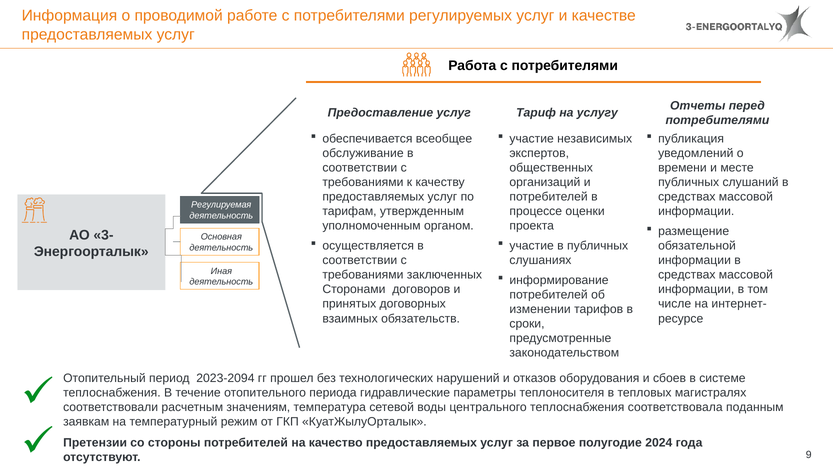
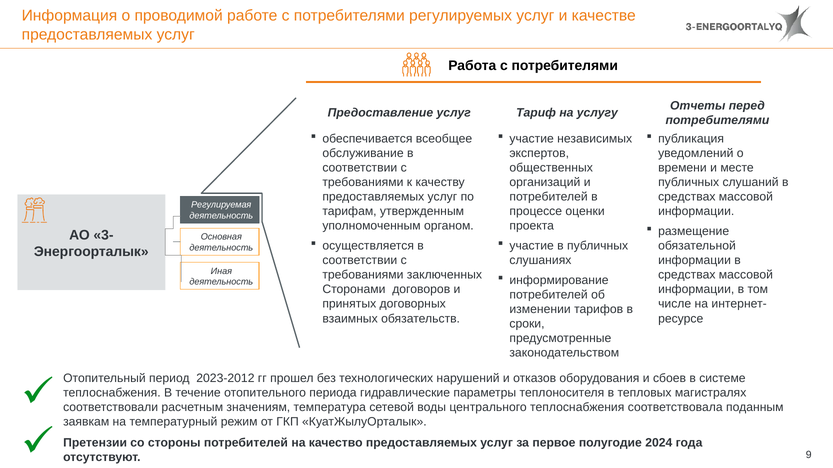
2023-2094: 2023-2094 -> 2023-2012
